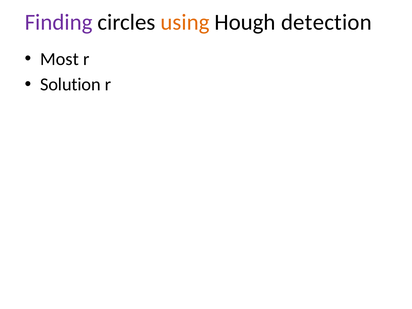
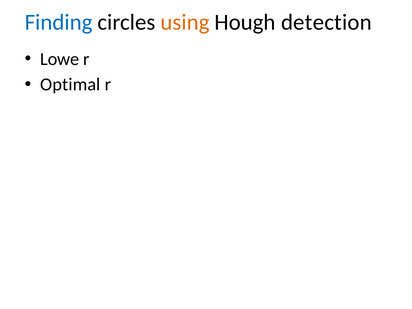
Finding colour: purple -> blue
Most: Most -> Lowe
Solution: Solution -> Optimal
